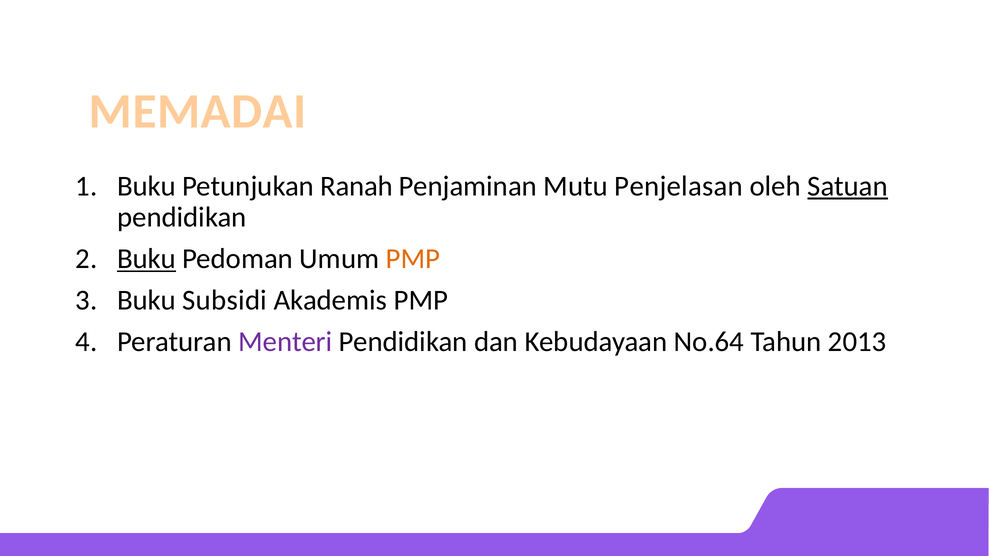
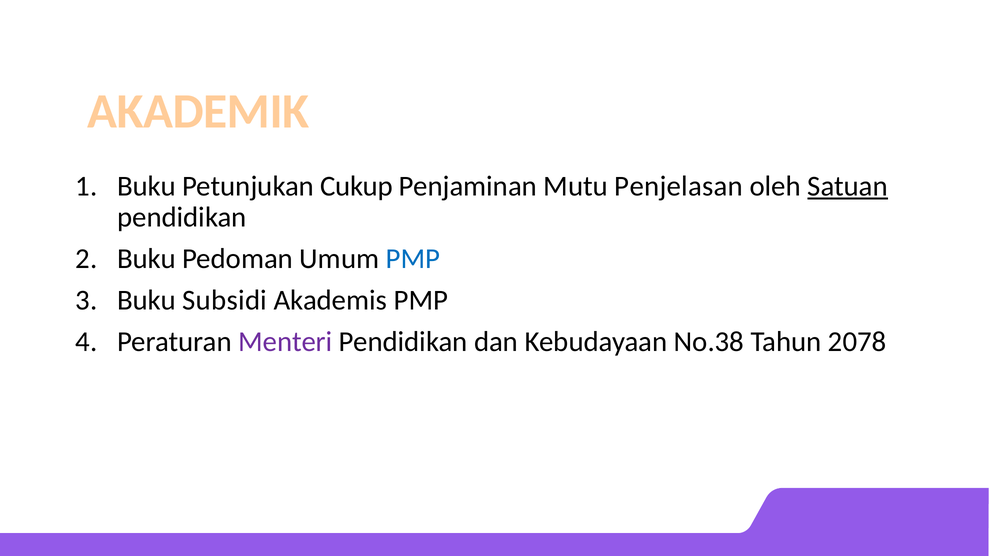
MEMADAI: MEMADAI -> AKADEMIK
Ranah: Ranah -> Cukup
Buku at (146, 259) underline: present -> none
PMP at (413, 259) colour: orange -> blue
No.64: No.64 -> No.38
2013: 2013 -> 2078
